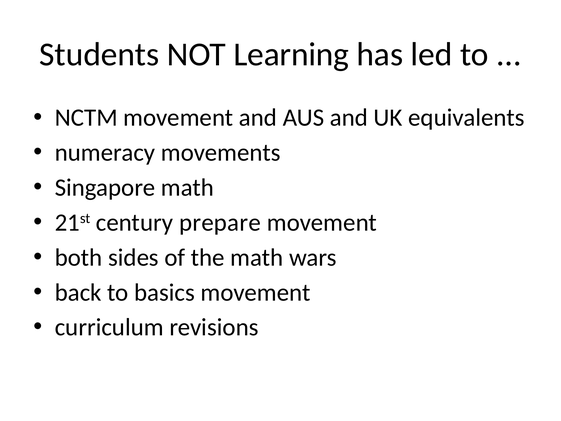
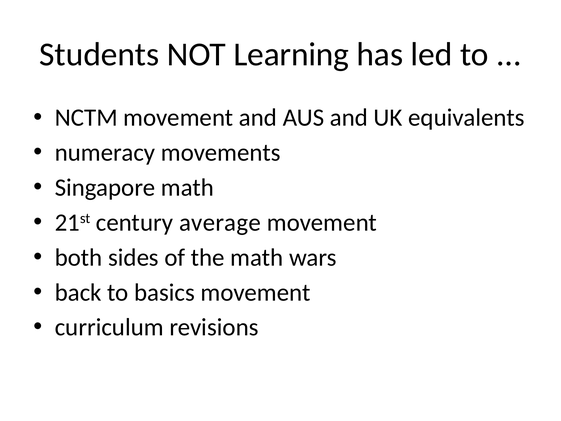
prepare: prepare -> average
